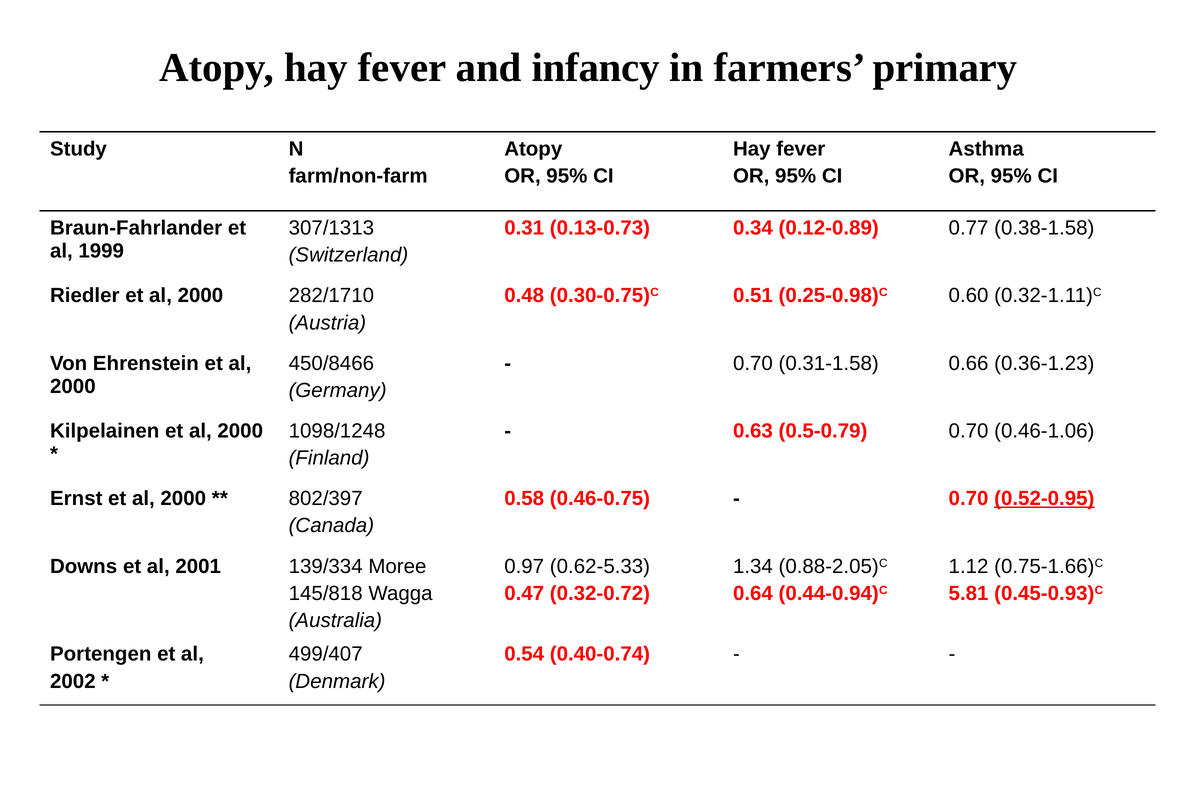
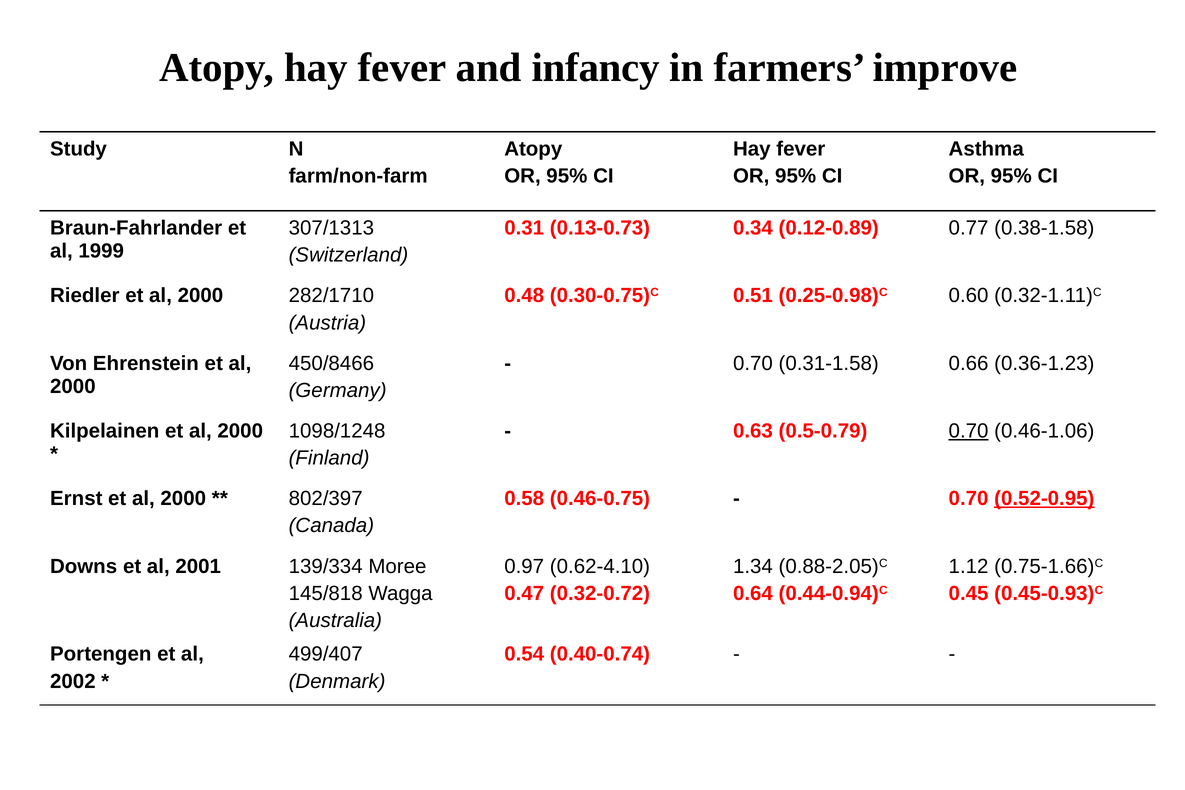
primary: primary -> improve
0.70 at (969, 431) underline: none -> present
0.62-5.33: 0.62-5.33 -> 0.62-4.10
5.81: 5.81 -> 0.45
